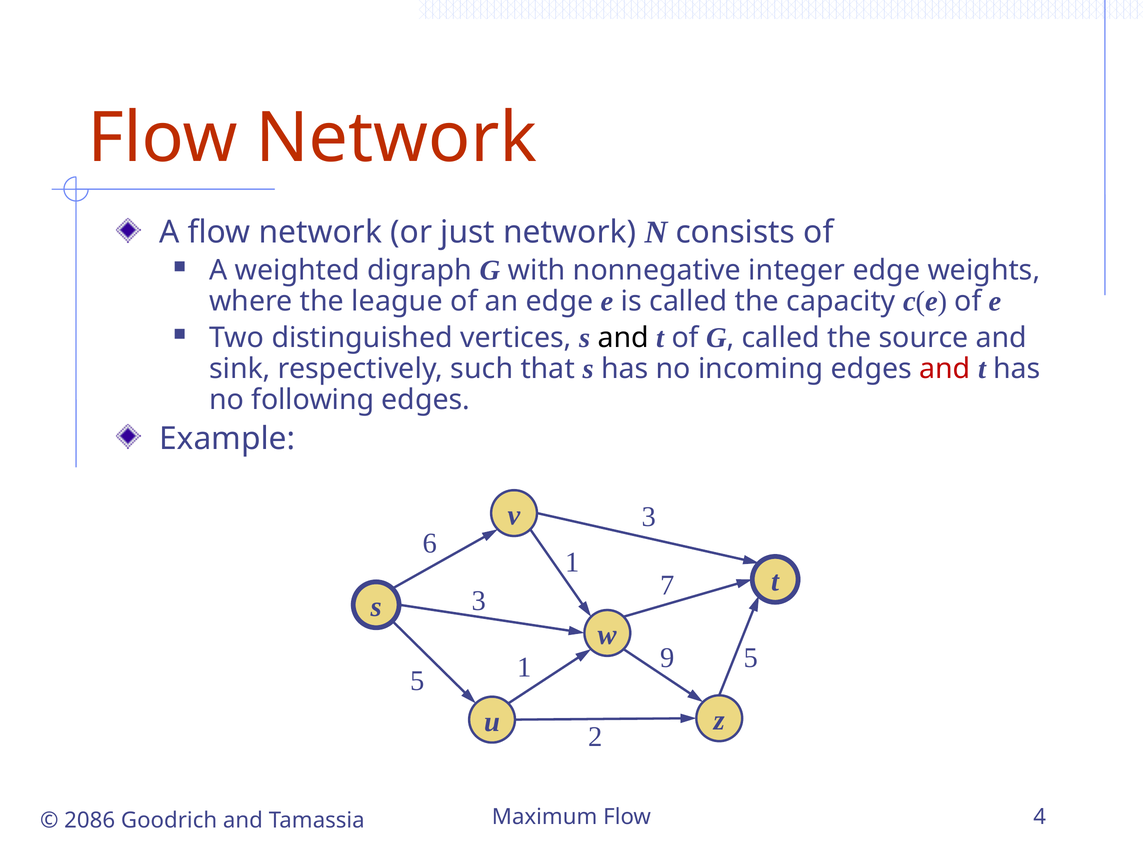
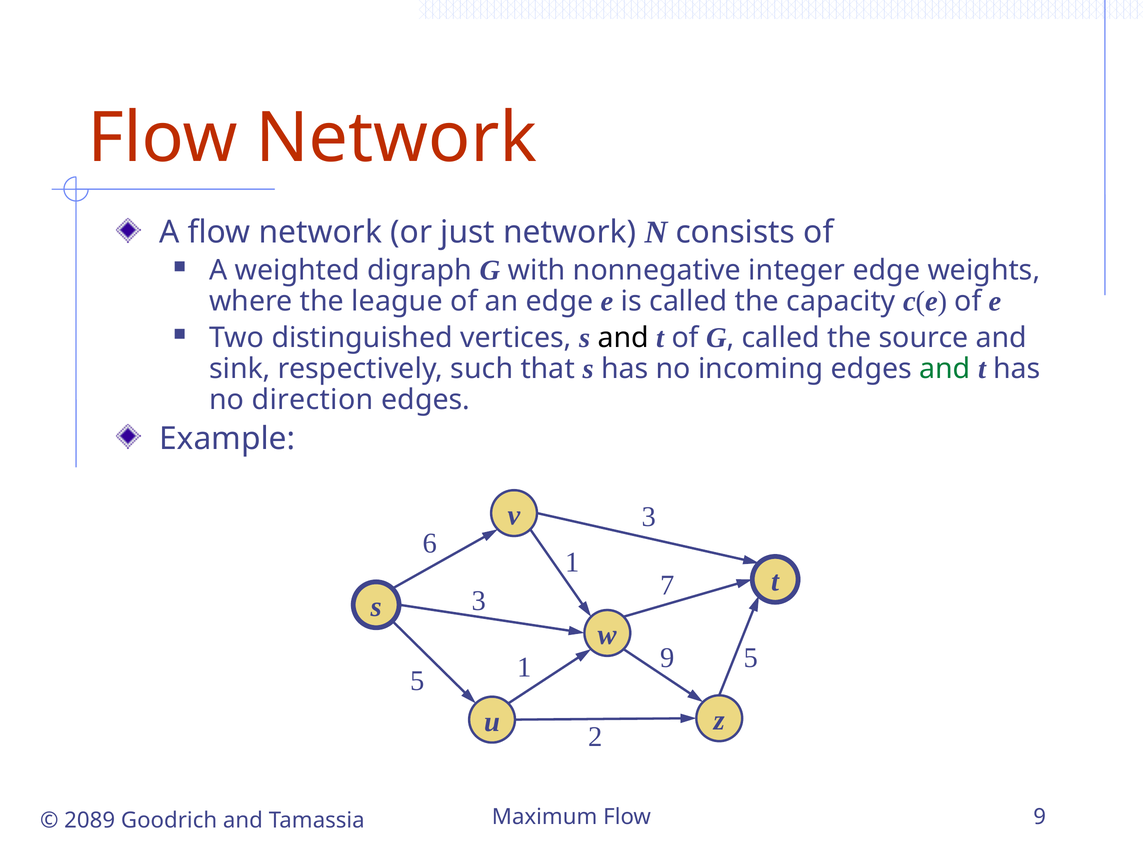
and at (945, 369) colour: red -> green
following: following -> direction
Flow 4: 4 -> 9
2086: 2086 -> 2089
